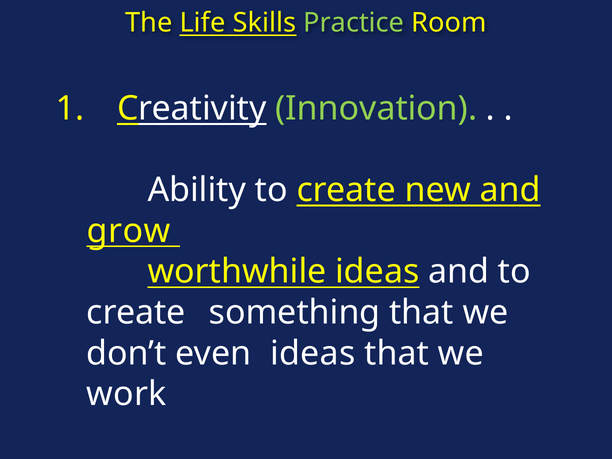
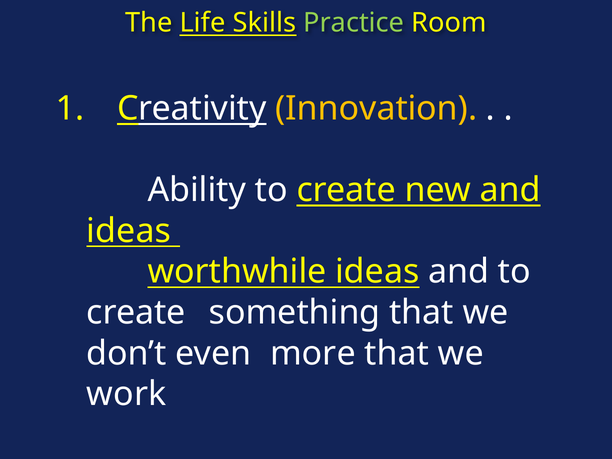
Innovation colour: light green -> yellow
grow at (129, 231): grow -> ideas
even ideas: ideas -> more
